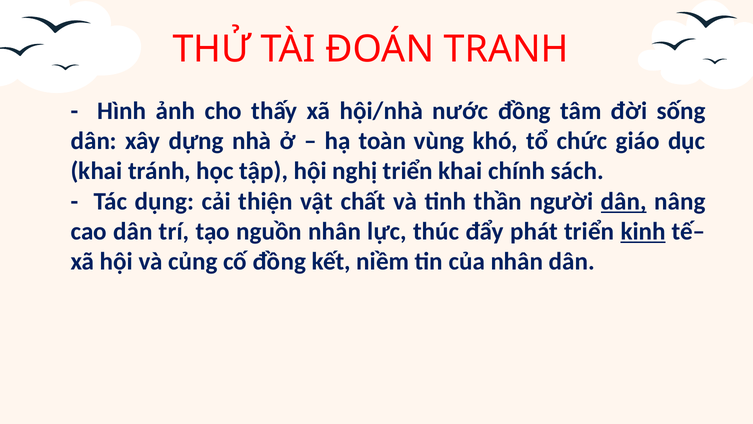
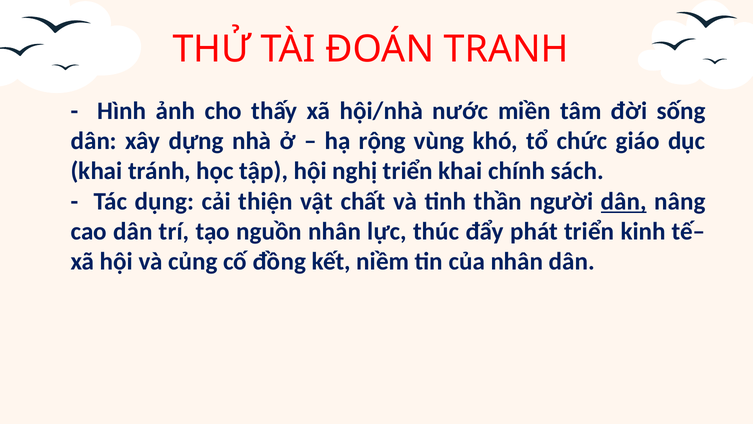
nước đồng: đồng -> miền
toàn: toàn -> rộng
kinh underline: present -> none
